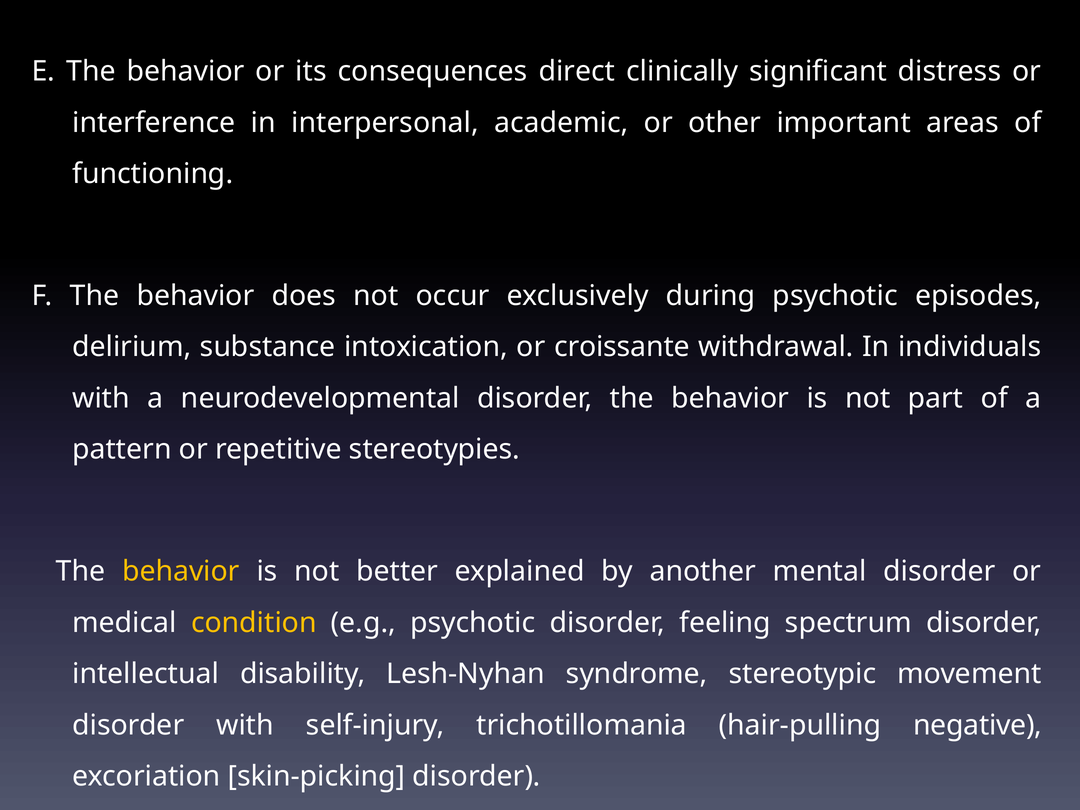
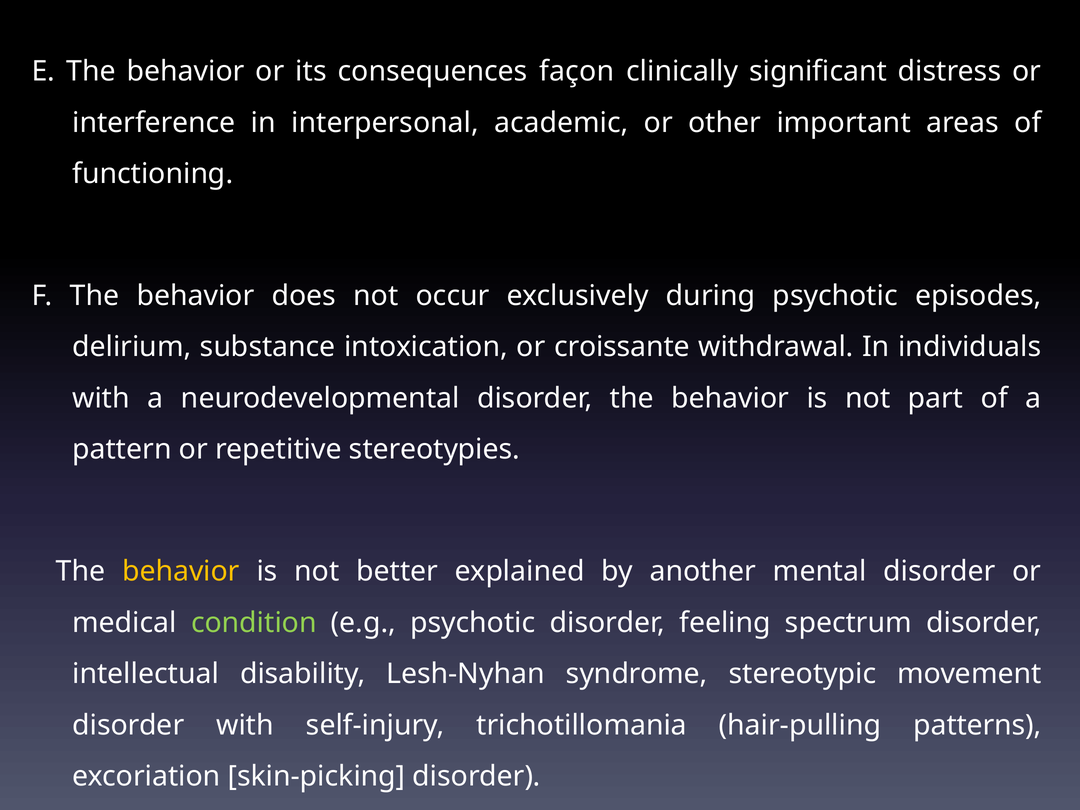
direct: direct -> façon
condition colour: yellow -> light green
negative: negative -> patterns
